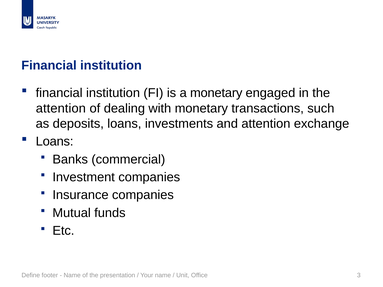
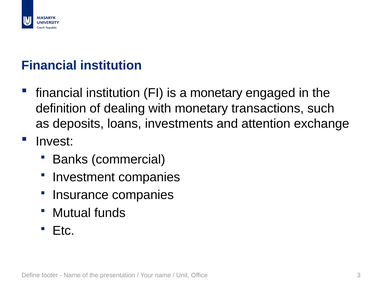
attention at (61, 108): attention -> definition
Loans at (55, 142): Loans -> Invest
